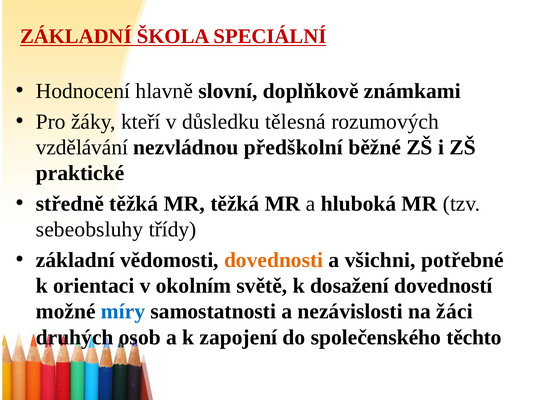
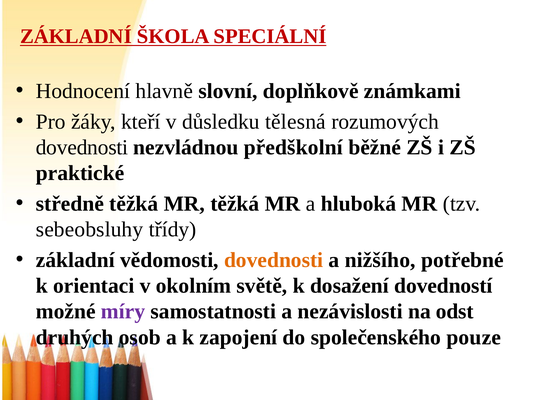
vzdělávání at (82, 148): vzdělávání -> dovednosti
všichni: všichni -> nižšího
míry colour: blue -> purple
žáci: žáci -> odst
těchto: těchto -> pouze
